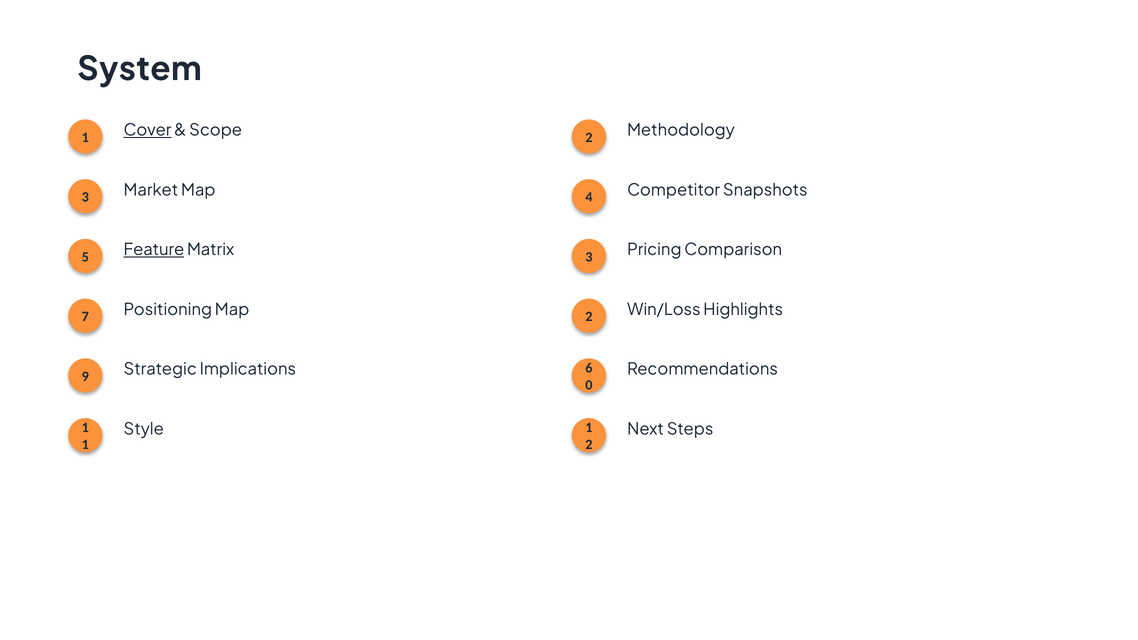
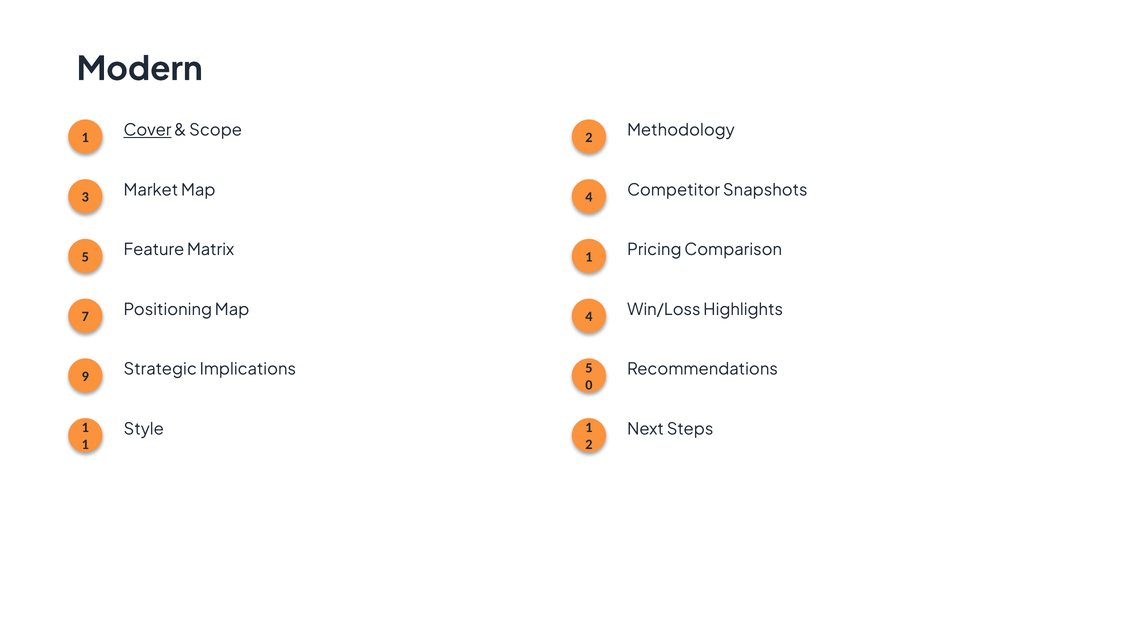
System: System -> Modern
Feature underline: present -> none
Matrix 3: 3 -> 1
Positioning Map 2: 2 -> 4
Implications 6: 6 -> 5
